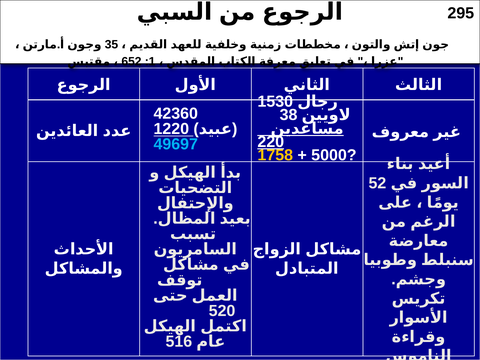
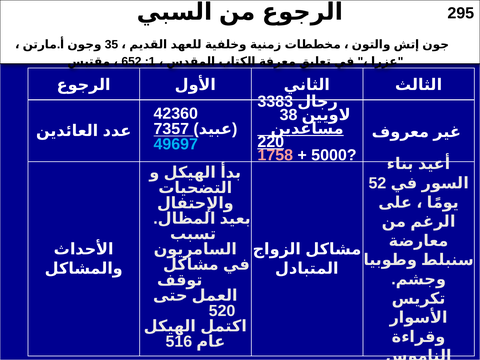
1530: 1530 -> 3383
1220: 1220 -> 7357
1758 colour: yellow -> pink
